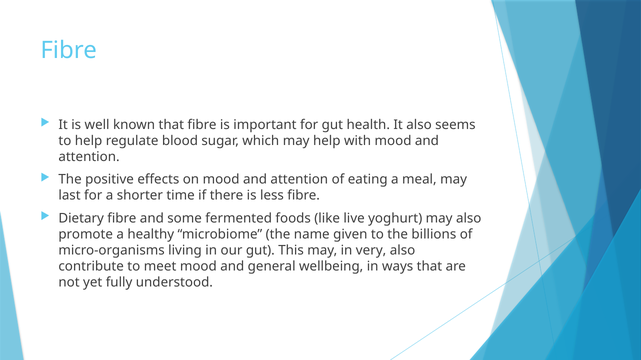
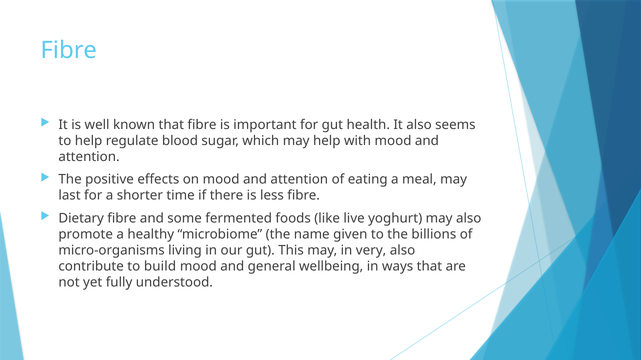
meet: meet -> build
